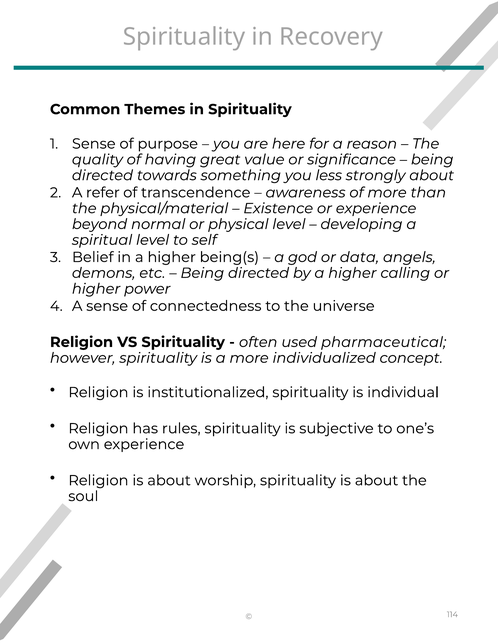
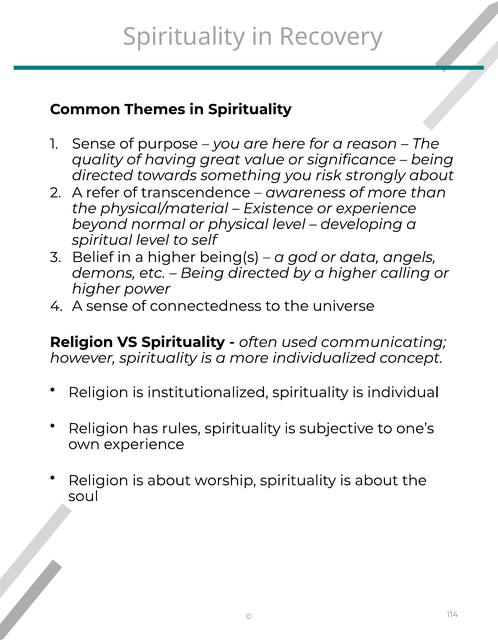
less: less -> risk
pharmaceutical: pharmaceutical -> communicating
